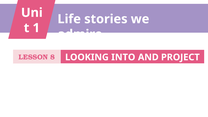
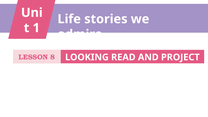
INTO: INTO -> READ
